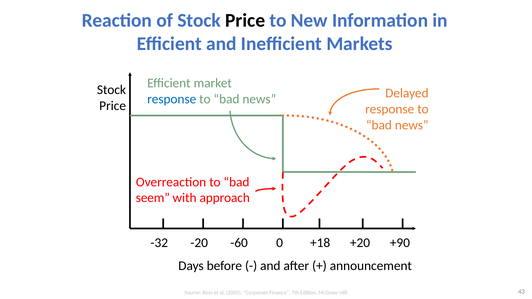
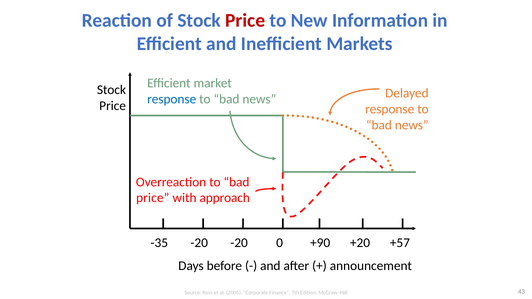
Price at (245, 20) colour: black -> red
seem at (153, 198): seem -> price
-32: -32 -> -35
-20 -60: -60 -> -20
+18: +18 -> +90
+90: +90 -> +57
